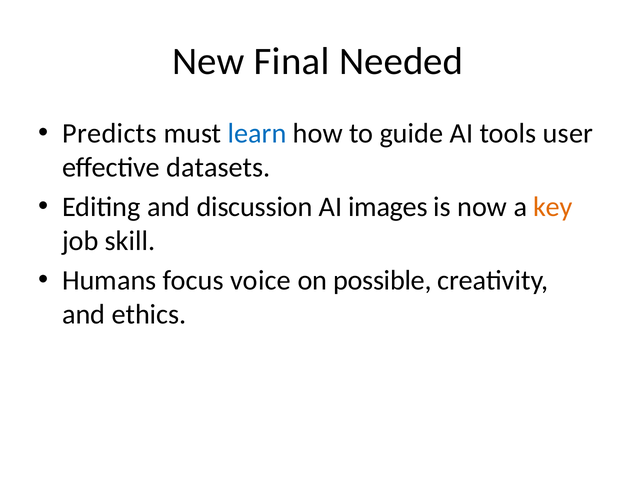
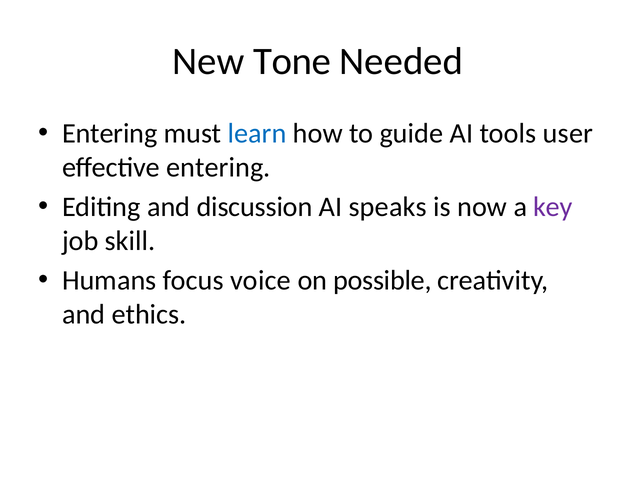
Final: Final -> Tone
Predicts at (109, 133): Predicts -> Entering
effective datasets: datasets -> entering
images: images -> speaks
key colour: orange -> purple
